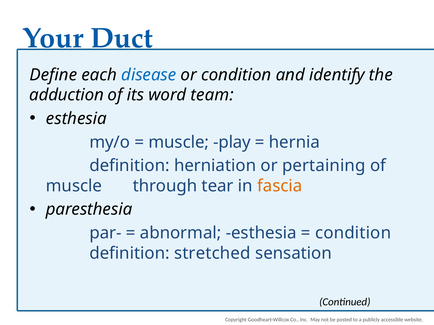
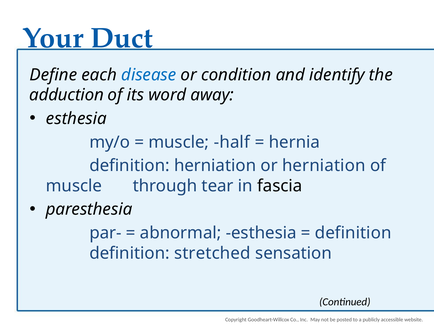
team: team -> away
play: play -> half
or pertaining: pertaining -> herniation
fascia colour: orange -> black
condition at (353, 233): condition -> definition
